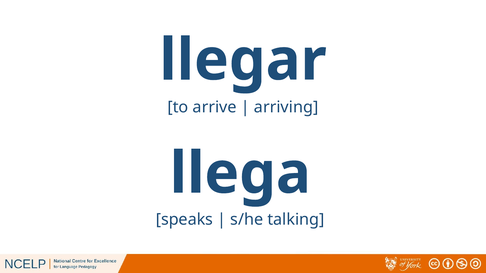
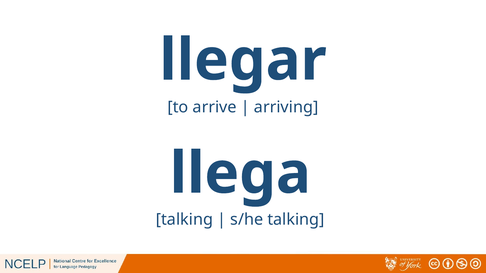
speaks at (184, 220): speaks -> talking
